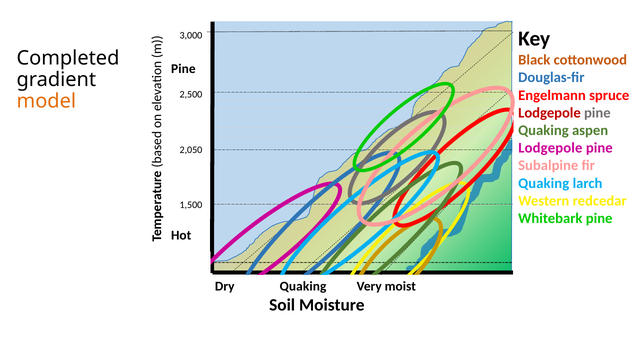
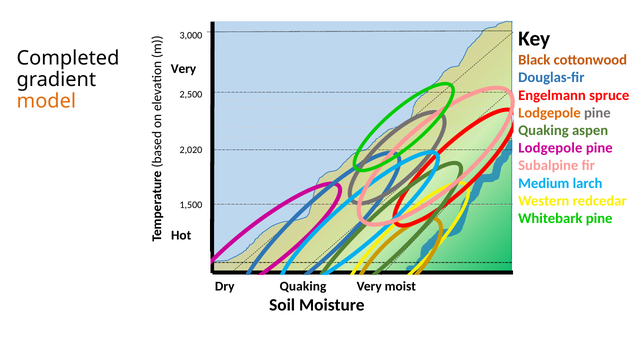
Pine at (183, 69): Pine -> Very
Lodgepole at (549, 113) colour: red -> orange
2,050: 2,050 -> 2,020
Quaking at (544, 183): Quaking -> Medium
